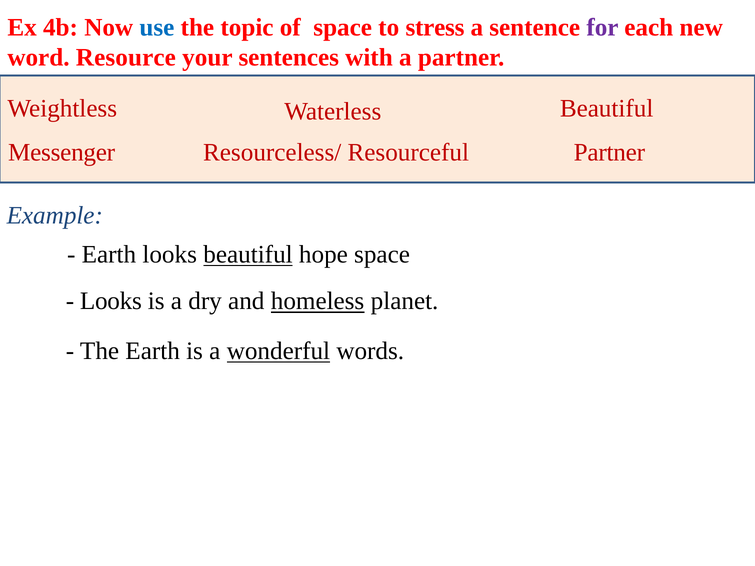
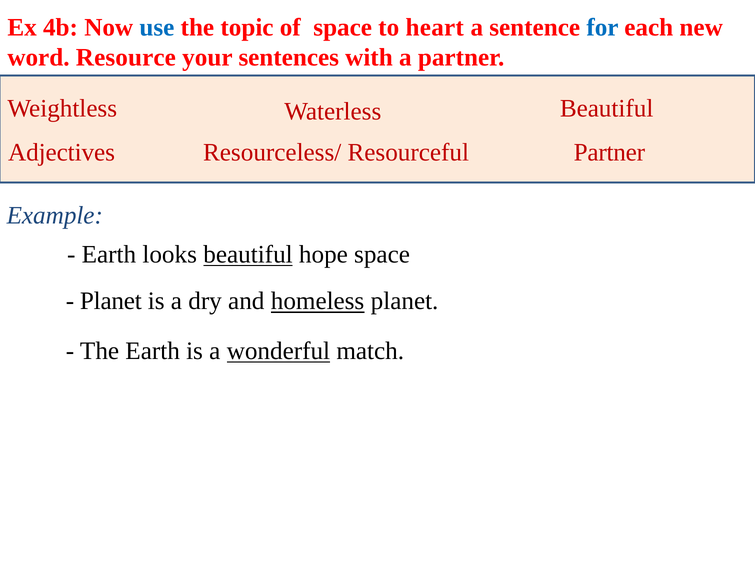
stress: stress -> heart
for colour: purple -> blue
Messenger: Messenger -> Adjectives
Looks at (111, 301): Looks -> Planet
words: words -> match
